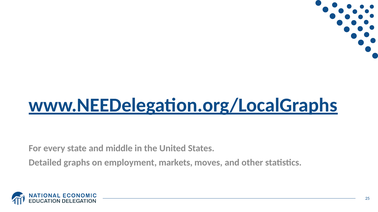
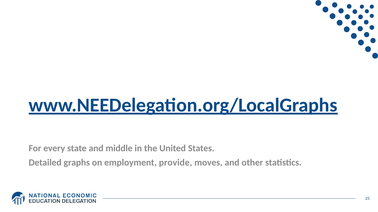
markets: markets -> provide
